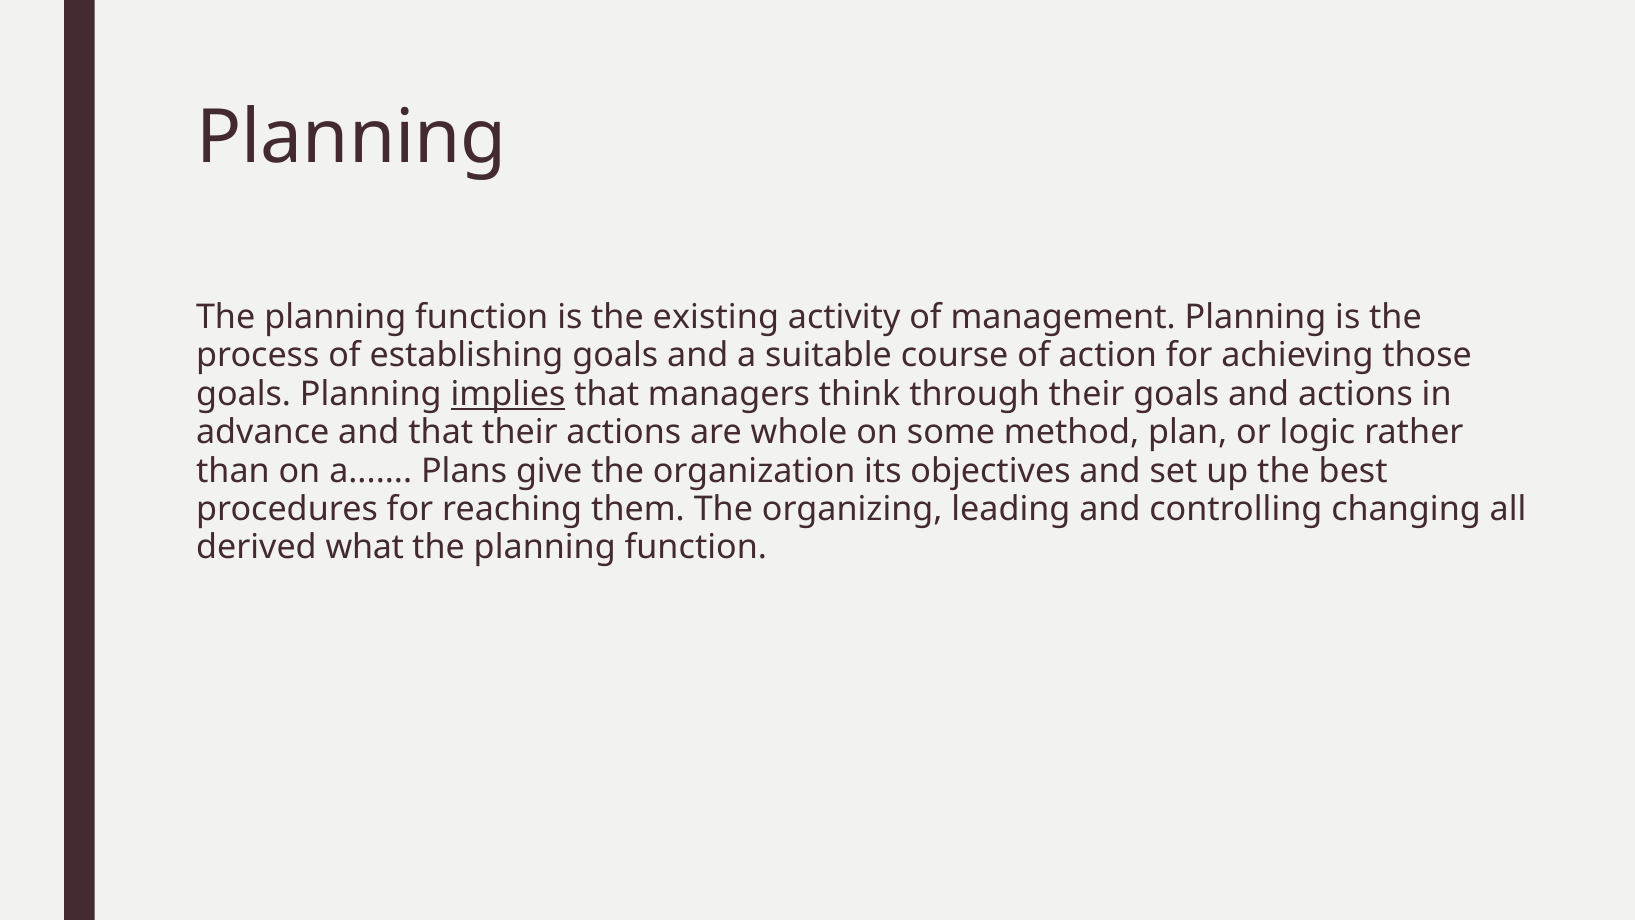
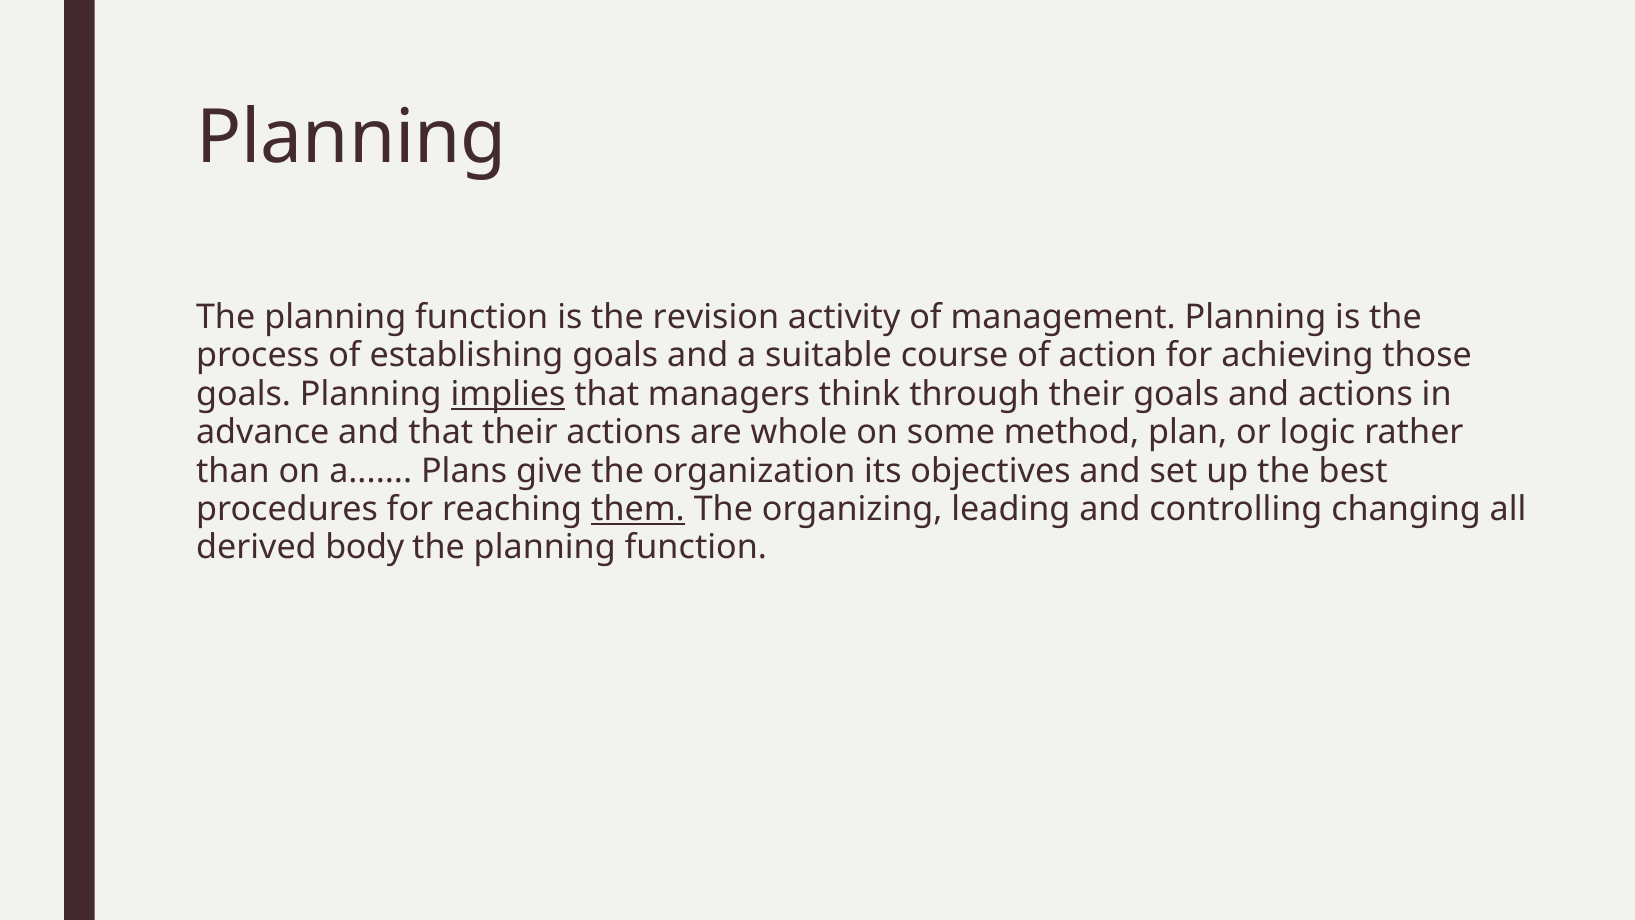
existing: existing -> revision
them underline: none -> present
what: what -> body
